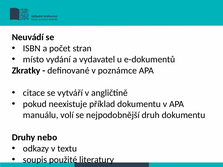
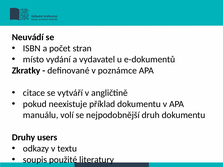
nebo: nebo -> users
